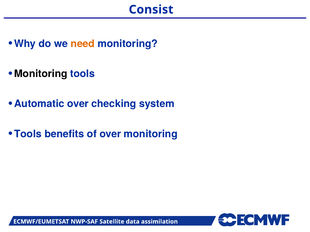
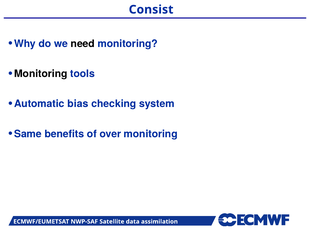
need colour: orange -> black
Automatic over: over -> bias
Tools at (28, 134): Tools -> Same
